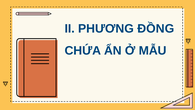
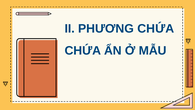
PHƯƠNG ĐỒNG: ĐỒNG -> CHỨA
